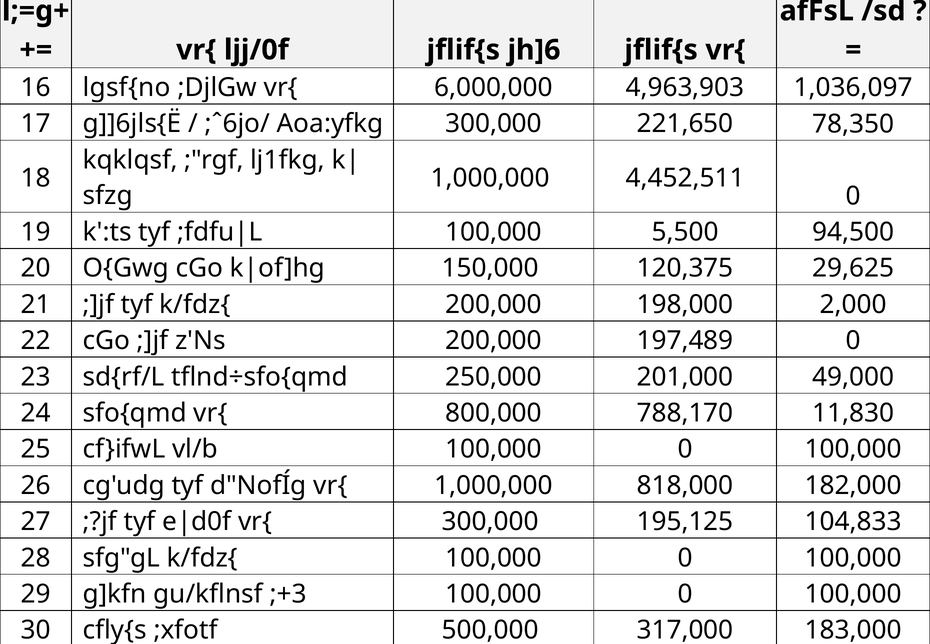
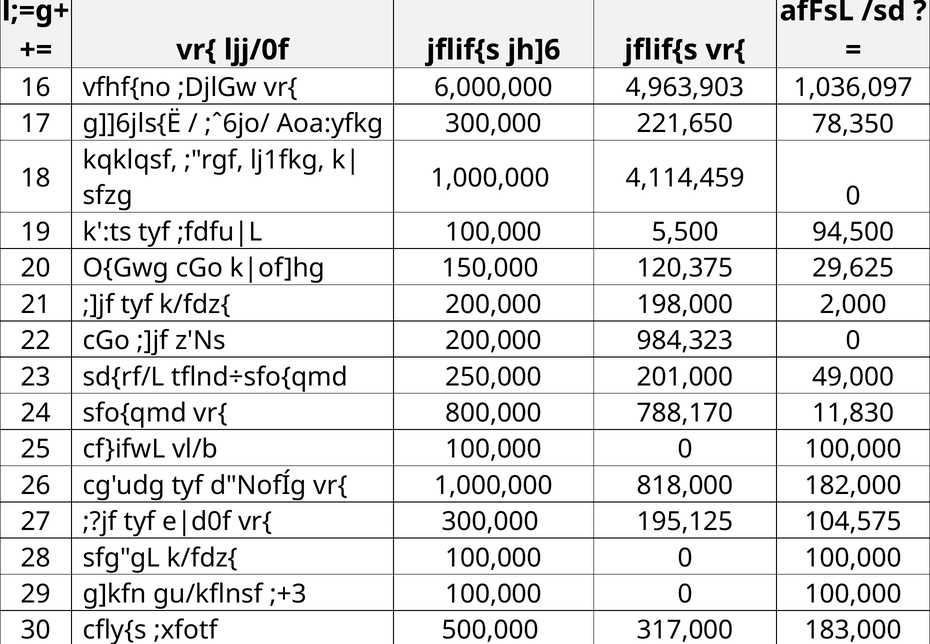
lgsf{no: lgsf{no -> vfhf{no
4,452,511: 4,452,511 -> 4,114,459
197,489: 197,489 -> 984,323
104,833: 104,833 -> 104,575
